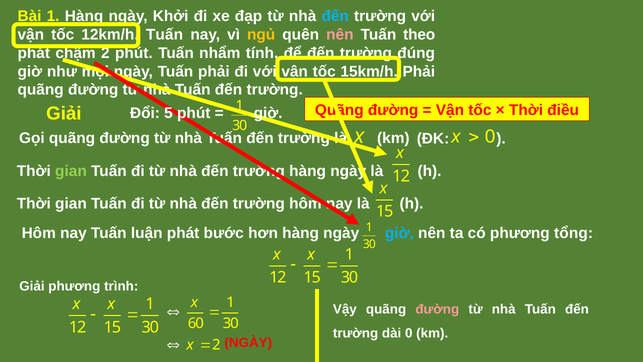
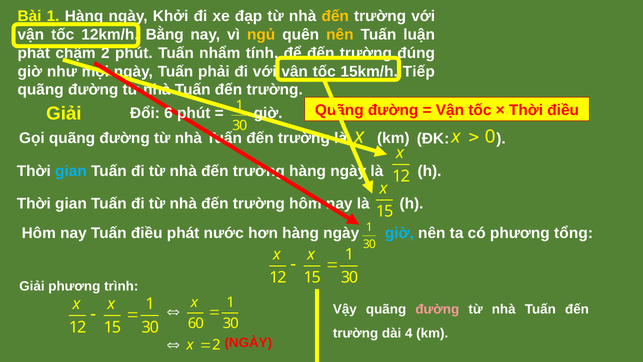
đến at (335, 16) colour: light blue -> yellow
12km/h Tuấn: Tuấn -> Bằng
nên at (340, 34) colour: pink -> yellow
theo: theo -> luận
Phải at (419, 71): Phải -> Tiếp
5: 5 -> 6
gian at (71, 171) colour: light green -> light blue
Tuấn luận: luận -> điều
bước: bước -> nước
dài 0: 0 -> 4
